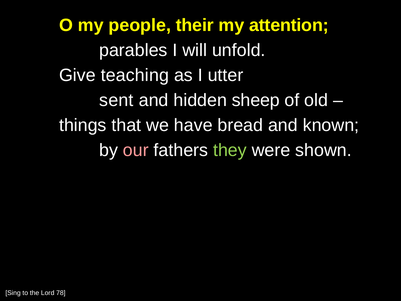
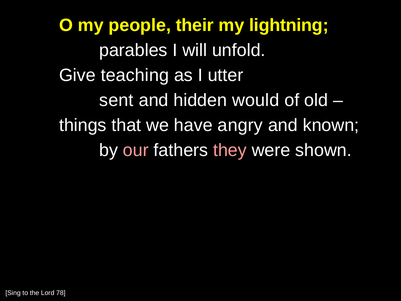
attention: attention -> lightning
sheep: sheep -> would
bread: bread -> angry
they colour: light green -> pink
